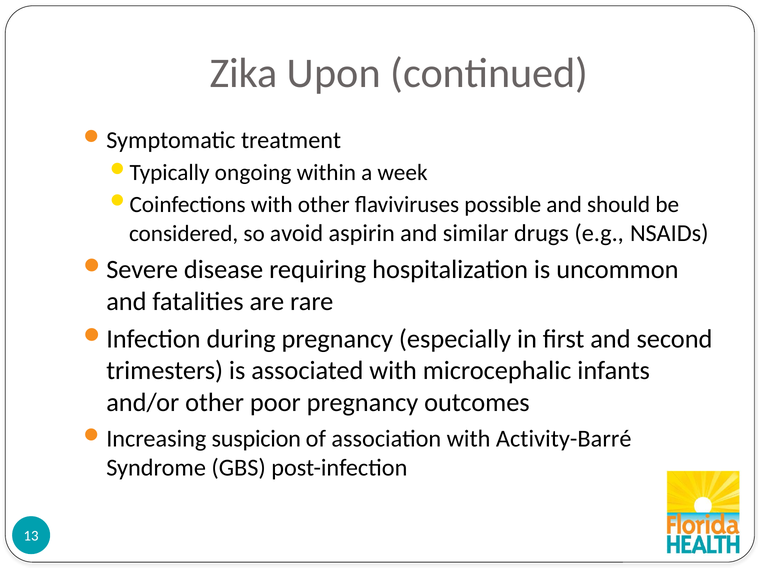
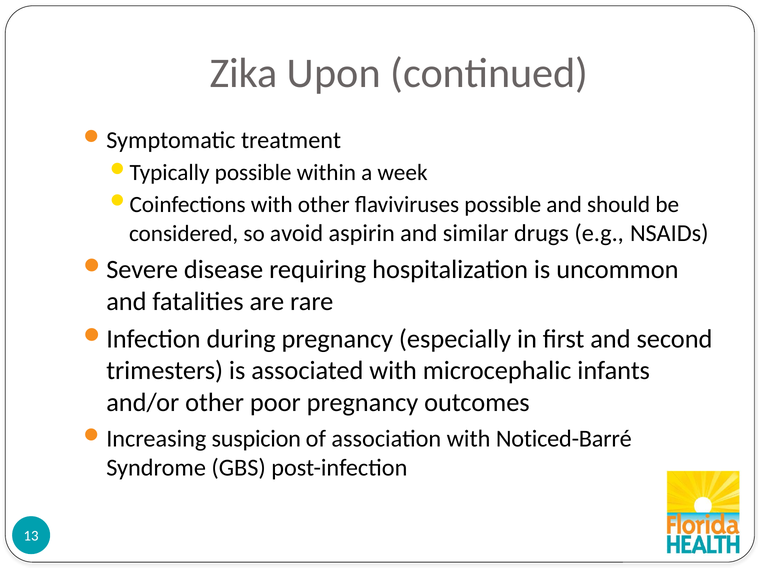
ongoing at (253, 173): ongoing -> possible
Activity-Barré: Activity-Barré -> Noticed-Barré
